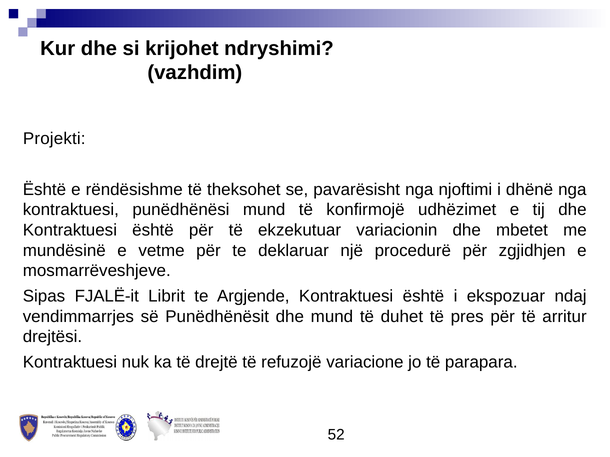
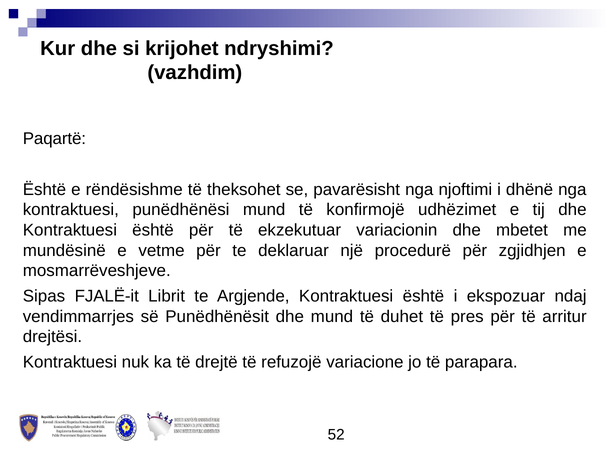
Projekti: Projekti -> Paqartë
